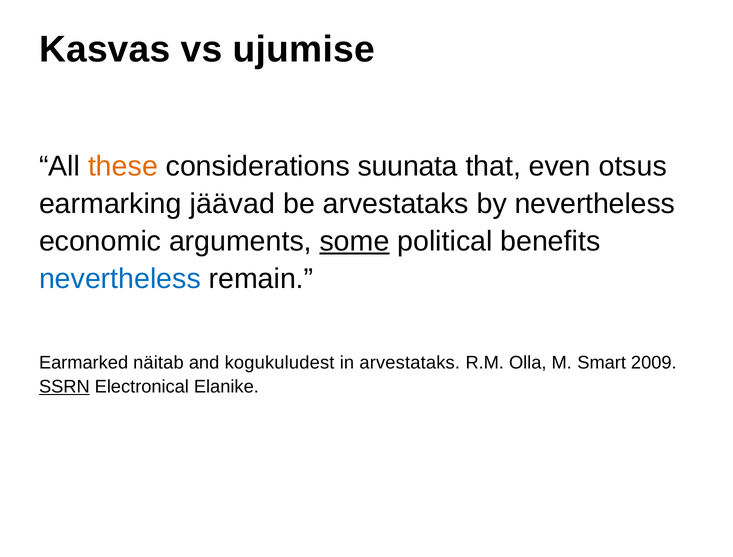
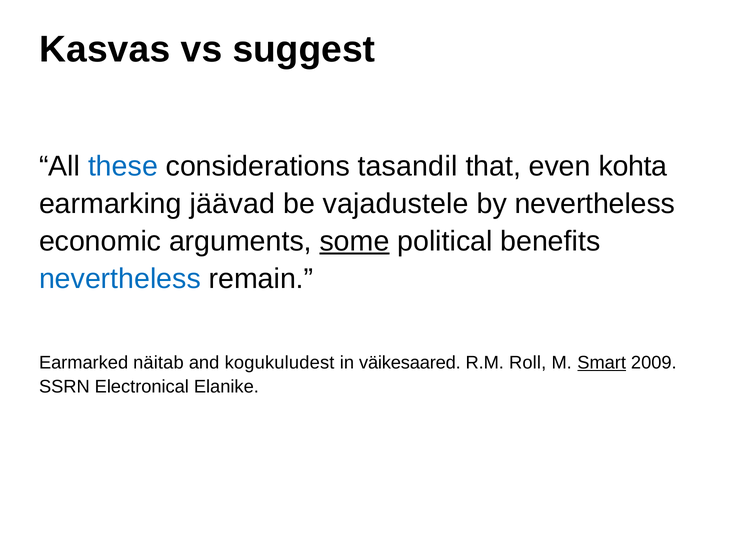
ujumise: ujumise -> suggest
these colour: orange -> blue
suunata: suunata -> tasandil
otsus: otsus -> kohta
be arvestataks: arvestataks -> vajadustele
in arvestataks: arvestataks -> väikesaared
Olla: Olla -> Roll
Smart underline: none -> present
SSRN underline: present -> none
